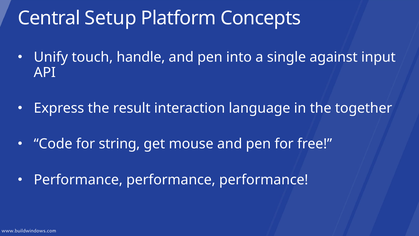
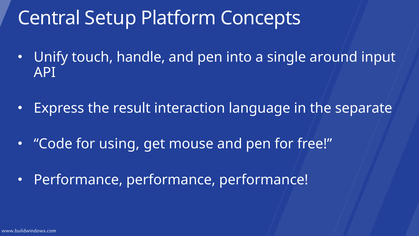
against: against -> around
together: together -> separate
string: string -> using
